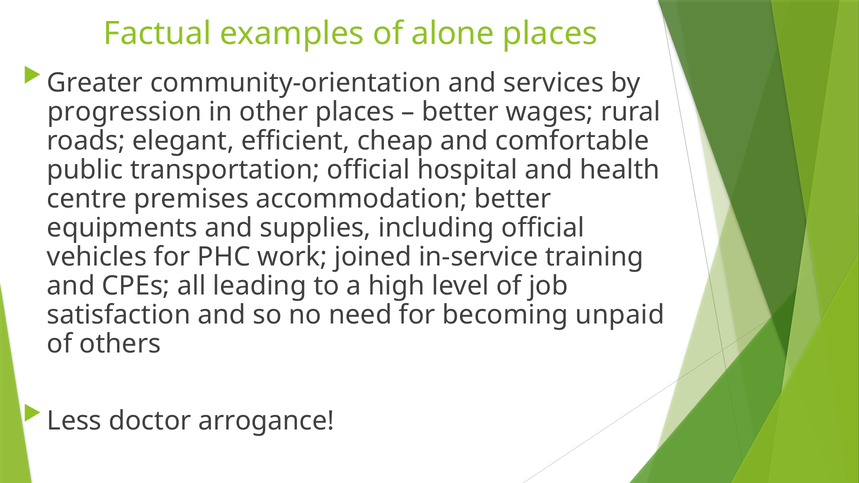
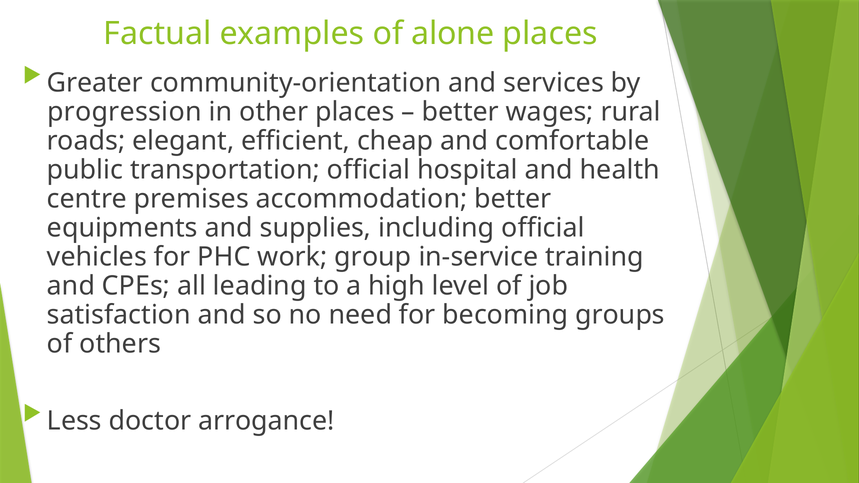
joined: joined -> group
unpaid: unpaid -> groups
